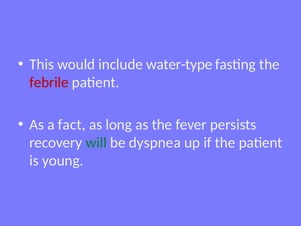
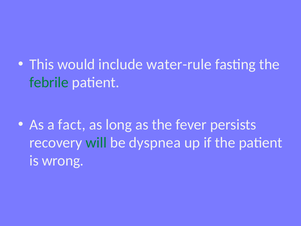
water-type: water-type -> water-rule
febrile colour: red -> green
young: young -> wrong
